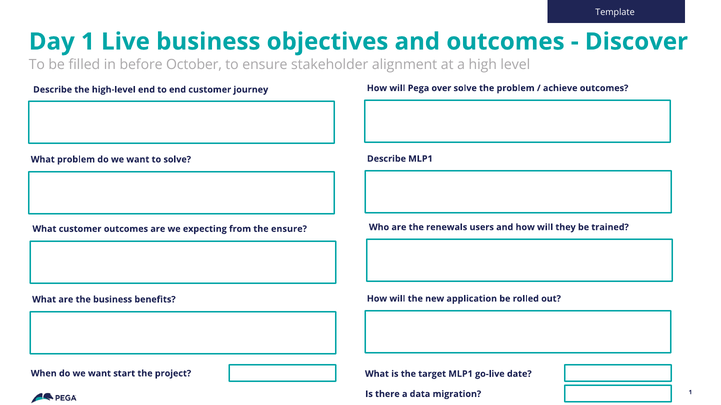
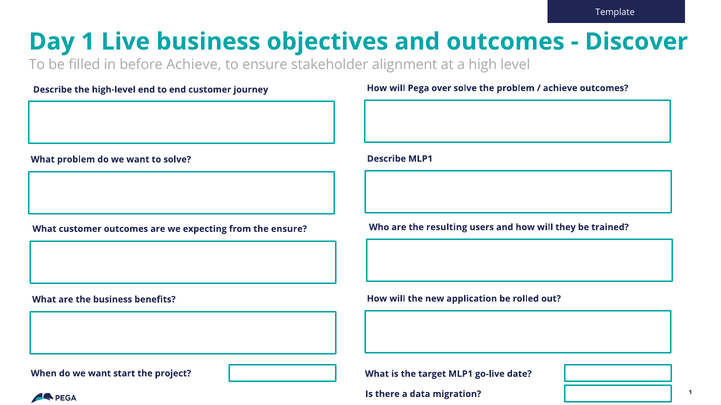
before October: October -> Achieve
renewals: renewals -> resulting
